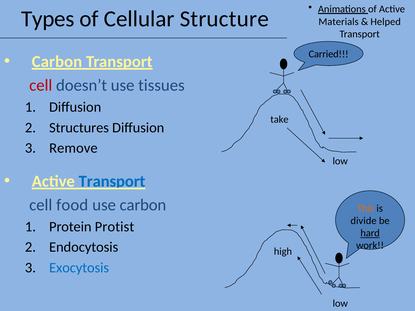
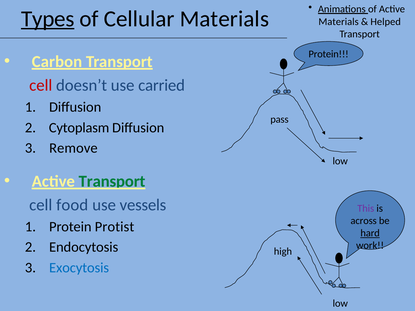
Types underline: none -> present
Cellular Structure: Structure -> Materials
Carried at (329, 54): Carried -> Protein
tissues: tissues -> carried
take: take -> pass
Structures: Structures -> Cytoplasm
Transport at (112, 181) colour: blue -> green
use carbon: carbon -> vessels
This colour: orange -> purple
divide: divide -> across
